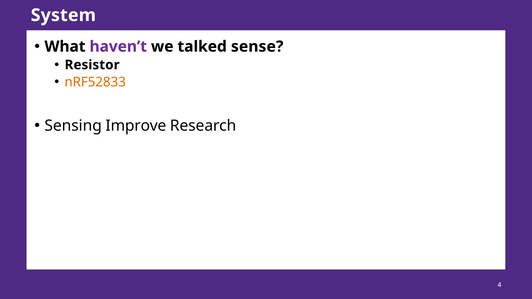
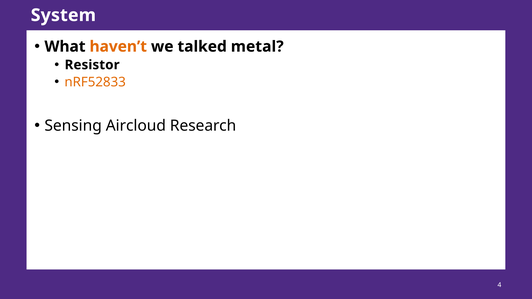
haven’t colour: purple -> orange
sense: sense -> metal
Improve: Improve -> Aircloud
